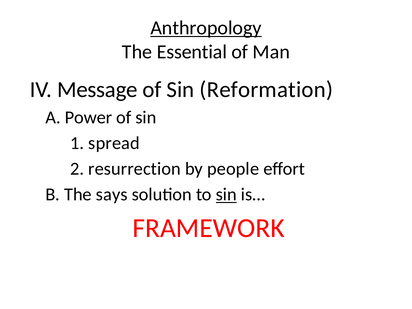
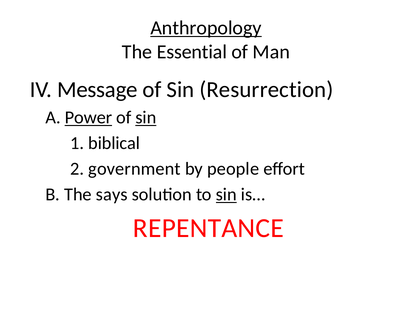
Reformation: Reformation -> Resurrection
Power underline: none -> present
sin at (146, 118) underline: none -> present
spread: spread -> biblical
resurrection: resurrection -> government
FRAMEWORK: FRAMEWORK -> REPENTANCE
